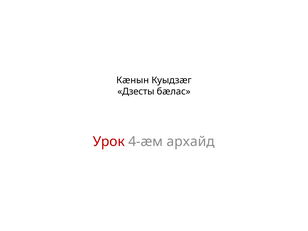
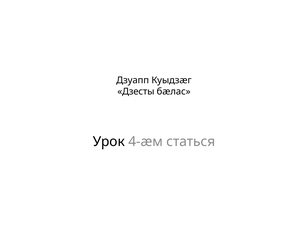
Кæнын: Кæнын -> Дзуапп
Урок colour: red -> black
архайд: архайд -> статься
